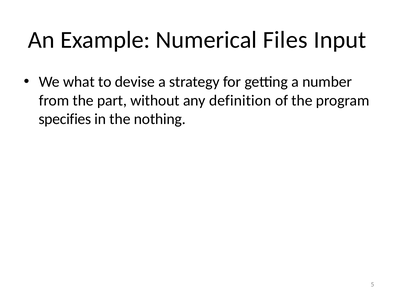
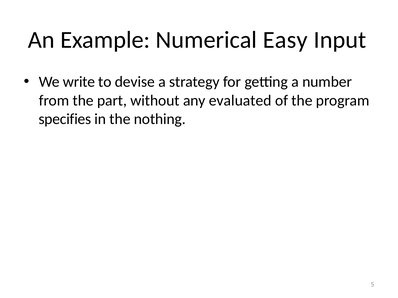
Files: Files -> Easy
what: what -> write
definition: definition -> evaluated
